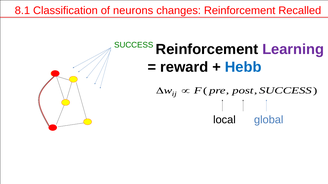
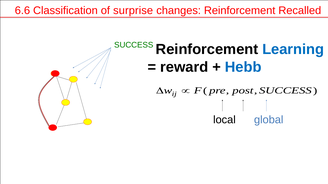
8.1: 8.1 -> 6.6
neurons: neurons -> surprise
Learning colour: purple -> blue
